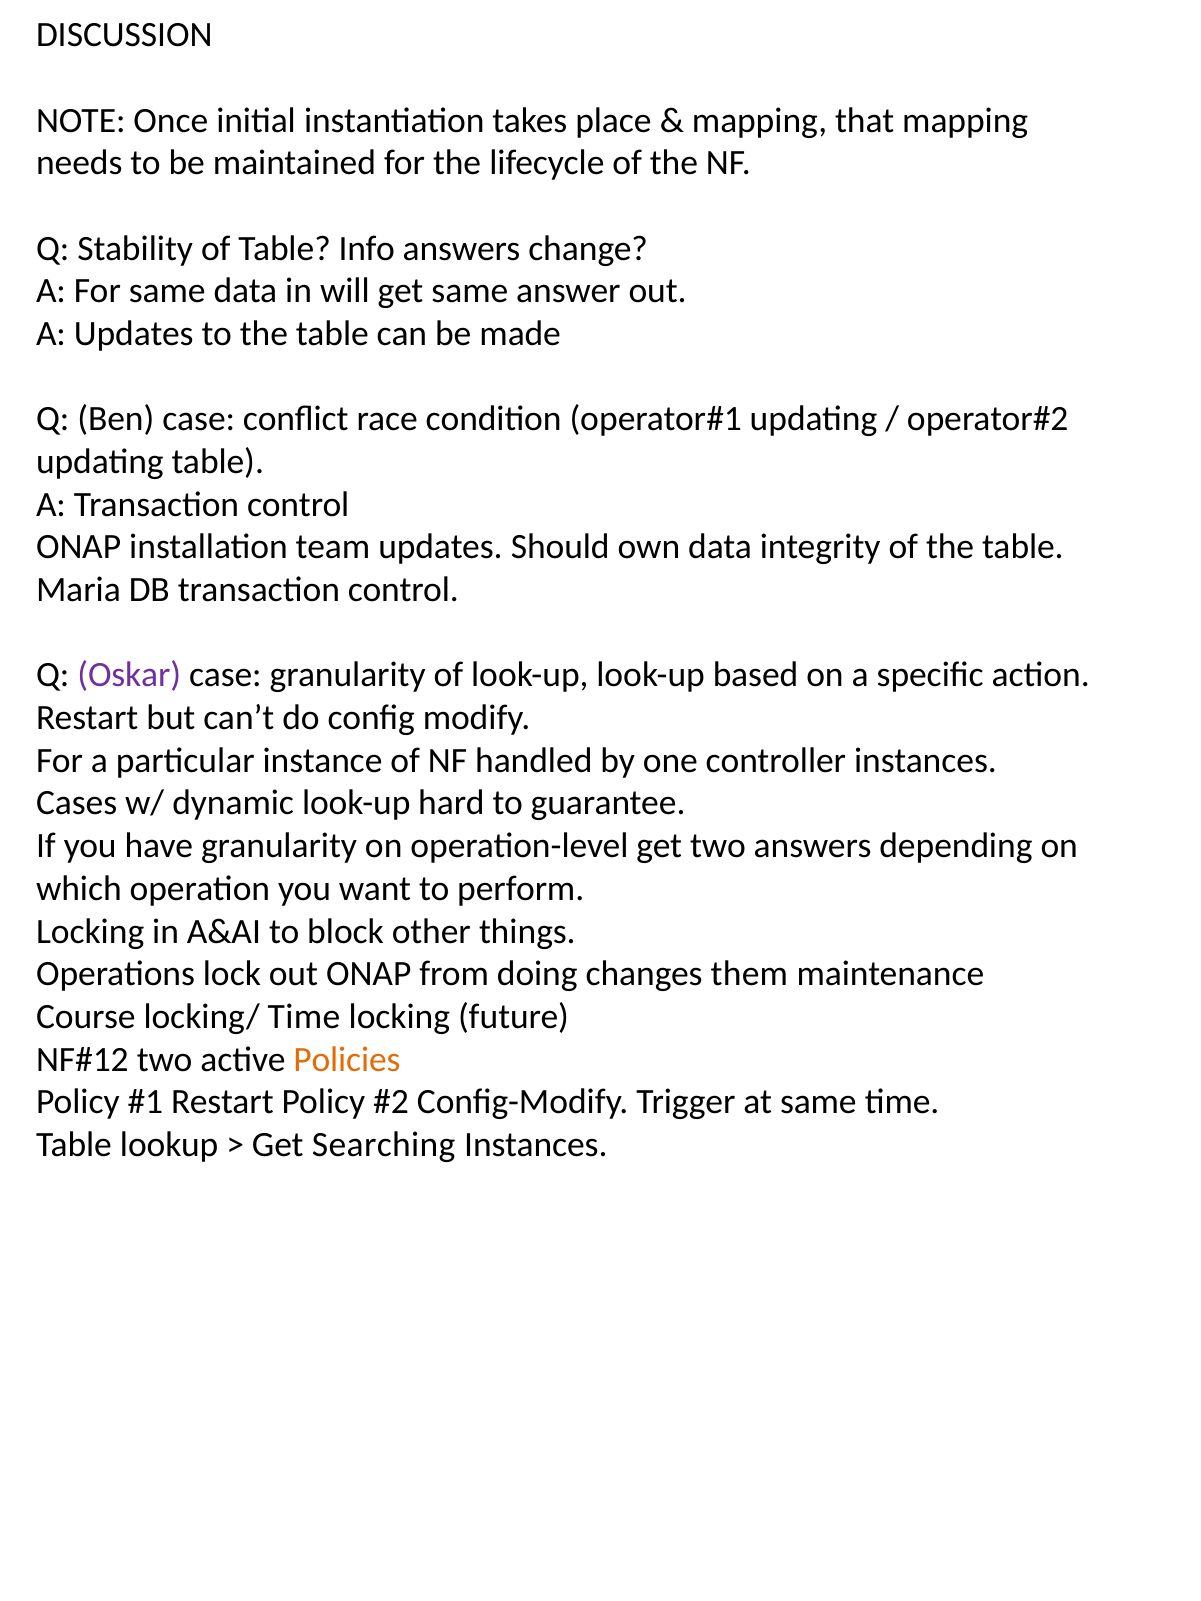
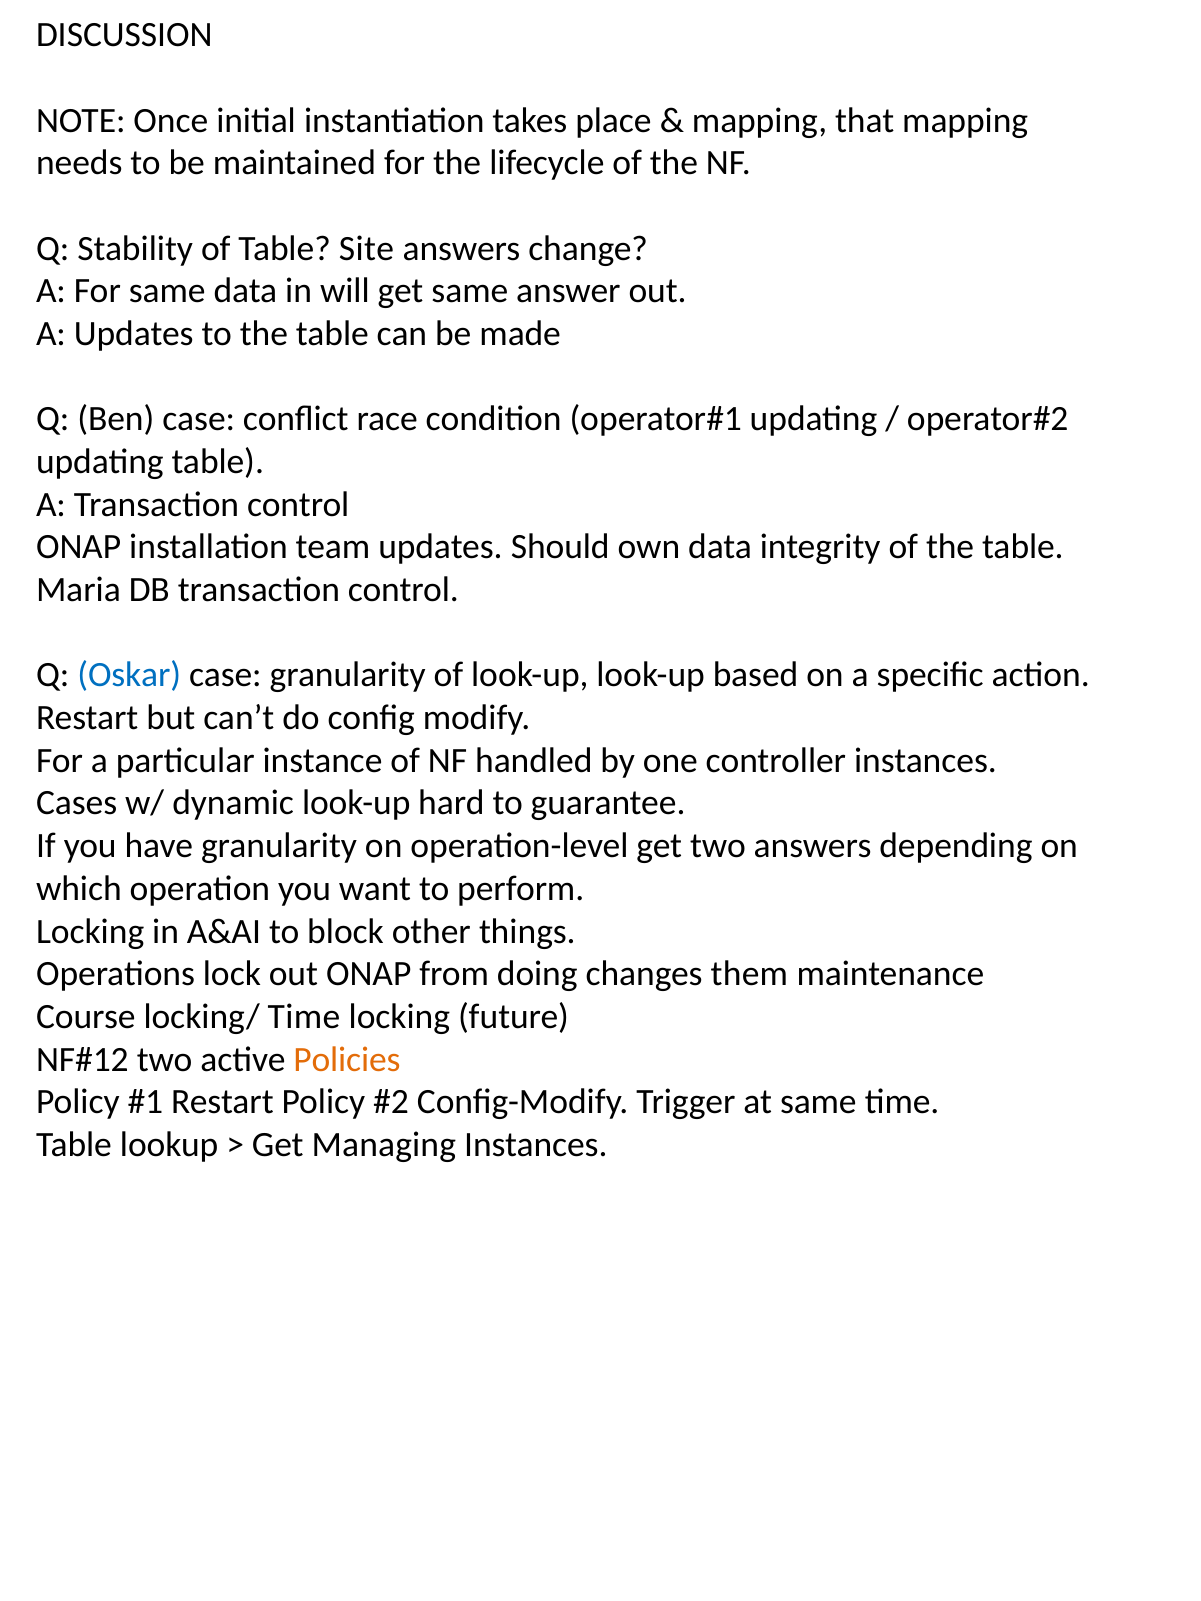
Info: Info -> Site
Oskar colour: purple -> blue
Searching: Searching -> Managing
